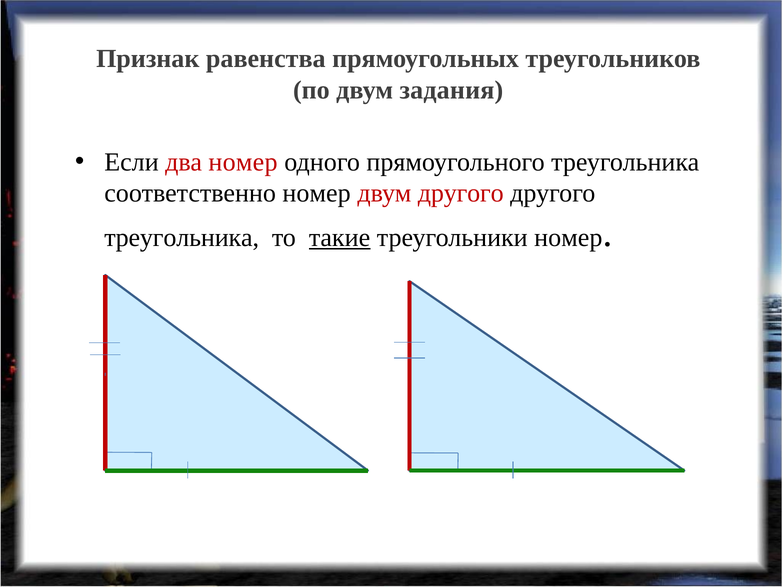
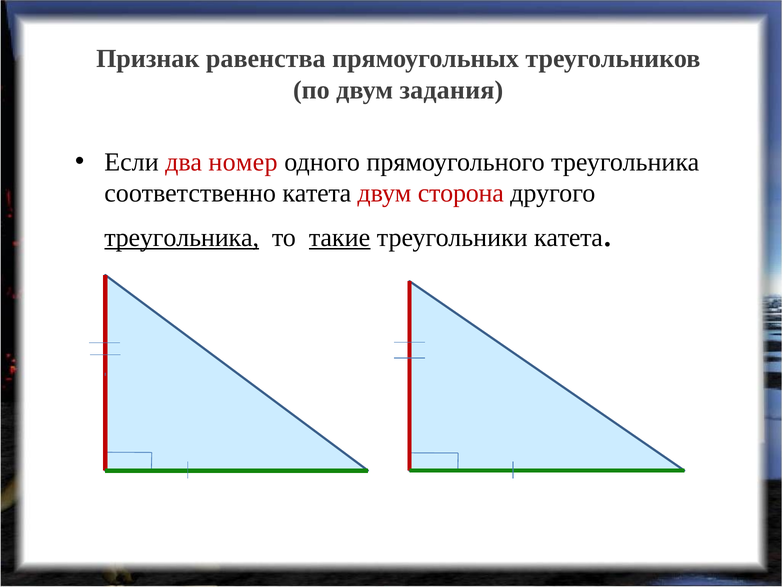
соответственно номер: номер -> катета
двум другого: другого -> сторона
треугольника at (182, 237) underline: none -> present
треугольники номер: номер -> катета
